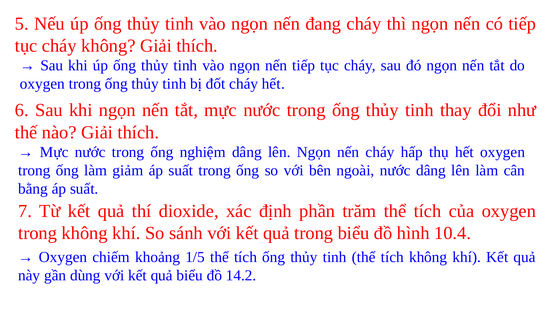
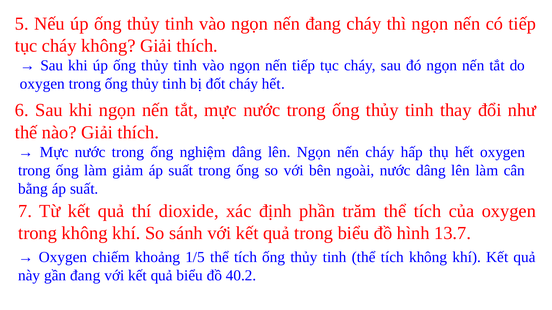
10.4: 10.4 -> 13.7
gần dùng: dùng -> đang
14.2: 14.2 -> 40.2
